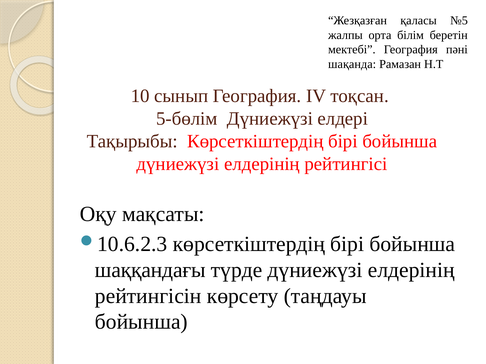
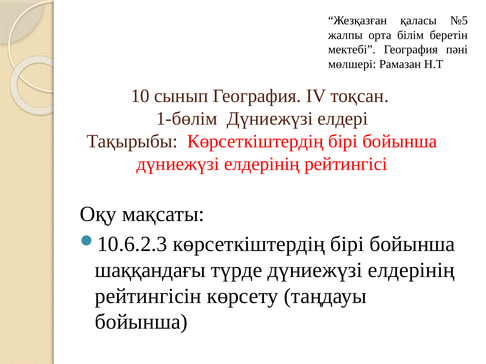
шақанда: шақанда -> мөлшері
5-бөлім: 5-бөлім -> 1-бөлім
